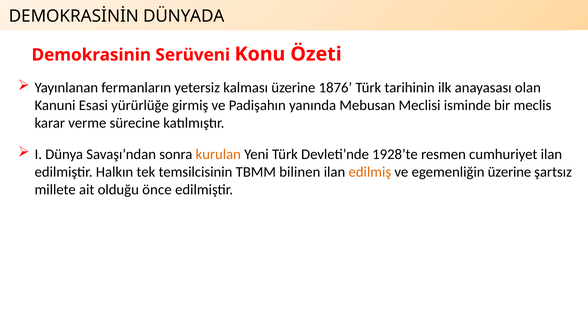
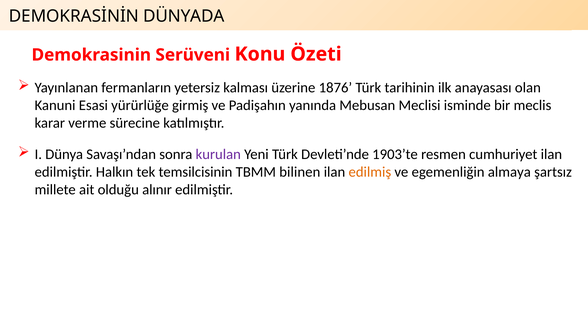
kurulan colour: orange -> purple
1928’te: 1928’te -> 1903’te
egemenliğin üzerine: üzerine -> almaya
önce: önce -> alınır
